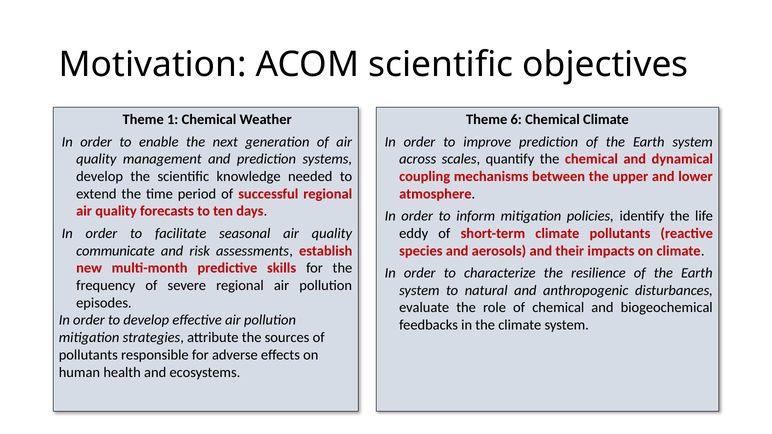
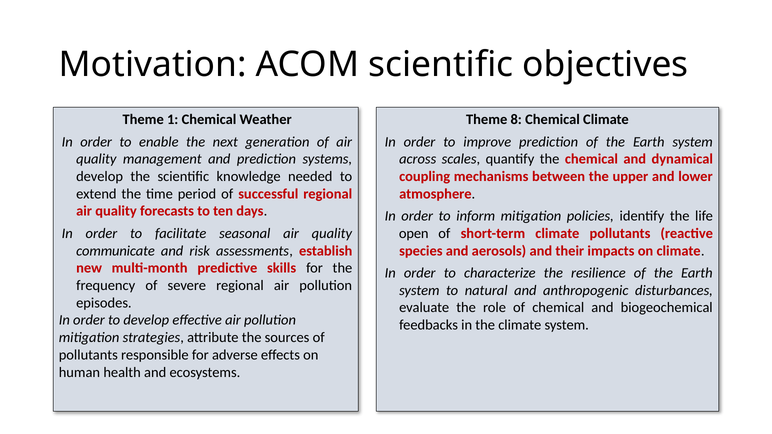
6: 6 -> 8
eddy: eddy -> open
